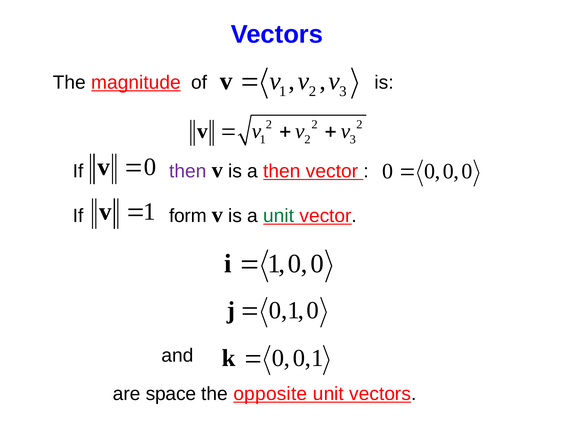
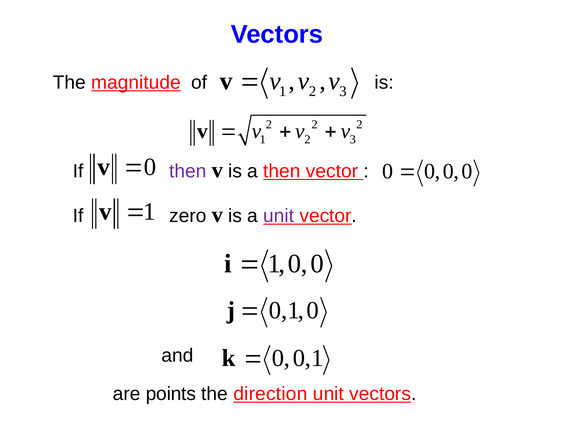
form: form -> zero
unit at (279, 216) colour: green -> purple
space: space -> points
opposite: opposite -> direction
